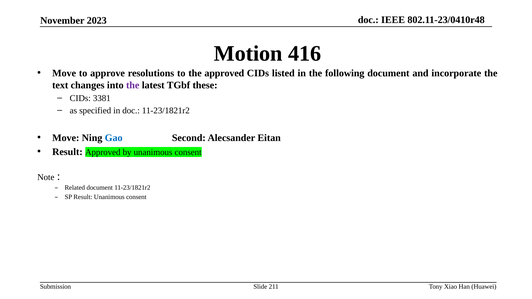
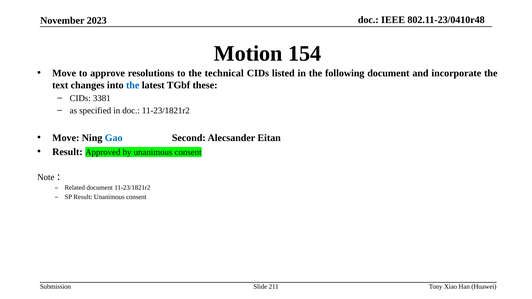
416: 416 -> 154
the approved: approved -> technical
the at (133, 85) colour: purple -> blue
